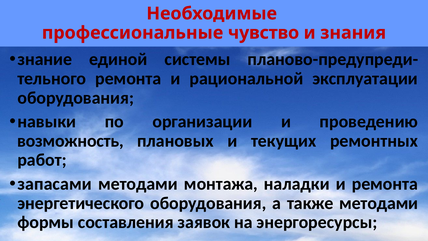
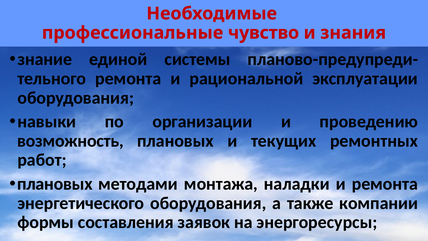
запасами at (55, 184): запасами -> плановых
также методами: методами -> компании
